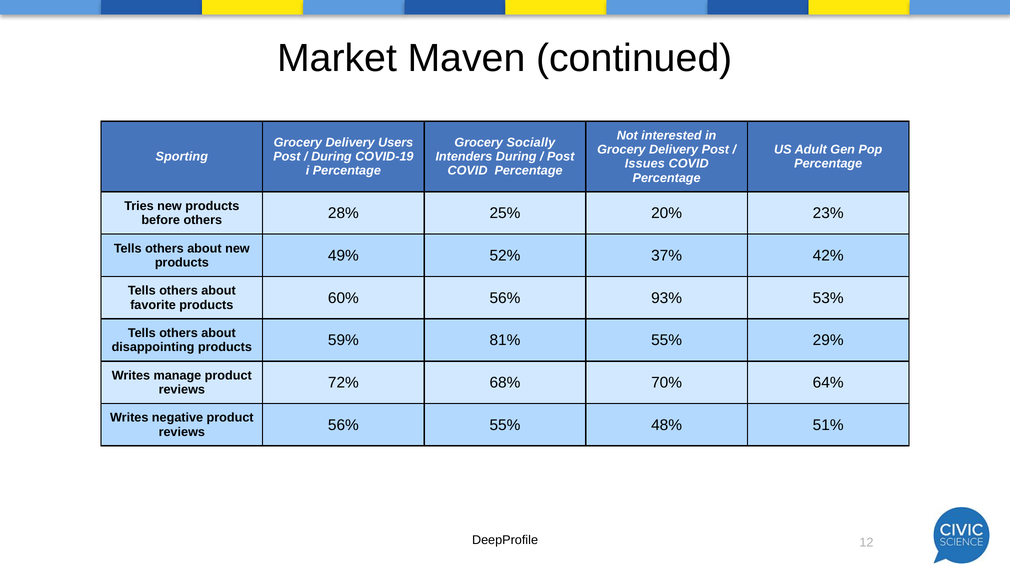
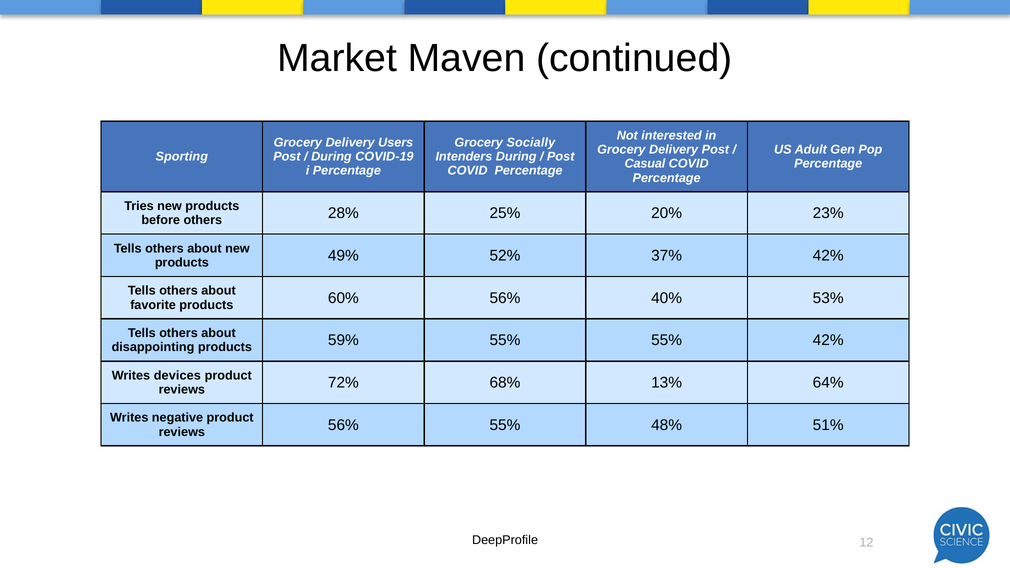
Issues: Issues -> Casual
93%: 93% -> 40%
59% 81%: 81% -> 55%
55% 29%: 29% -> 42%
manage: manage -> devices
70%: 70% -> 13%
